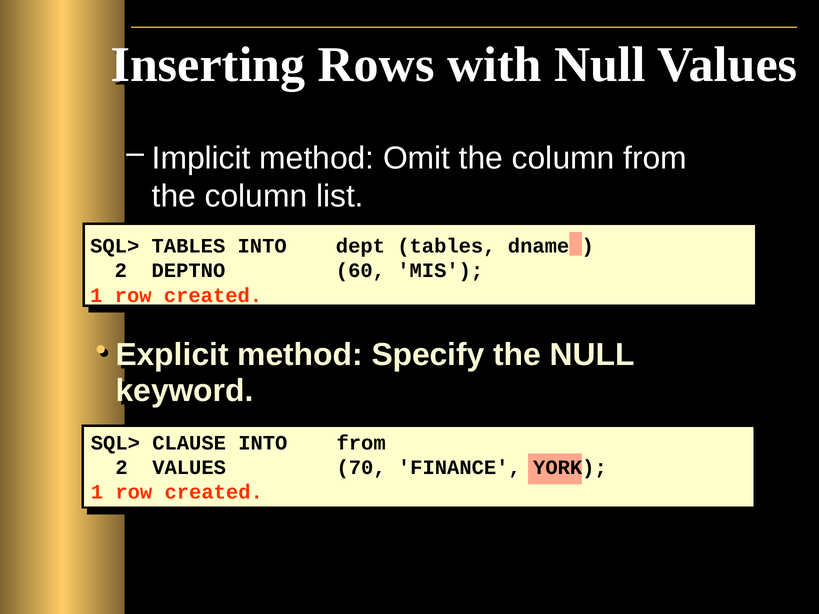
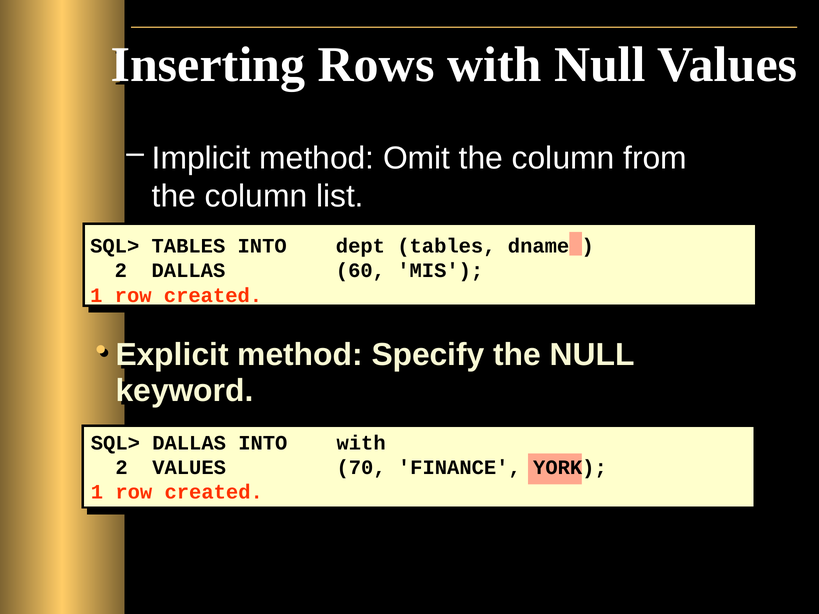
2 DEPTNO: DEPTNO -> DALLAS
SQL> CLAUSE: CLAUSE -> DALLAS
INTO from: from -> with
